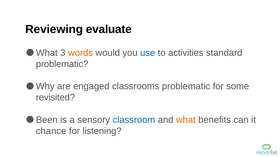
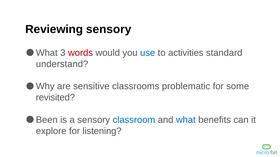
Reviewing evaluate: evaluate -> sensory
words colour: orange -> red
problematic at (62, 64): problematic -> understand
engaged: engaged -> sensitive
what at (186, 120) colour: orange -> blue
chance: chance -> explore
